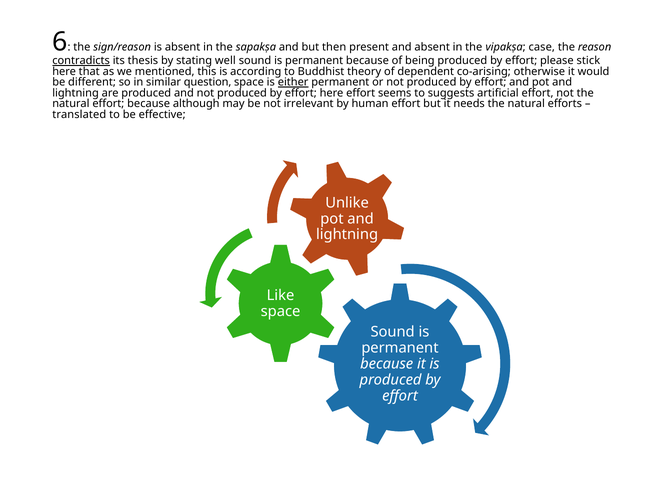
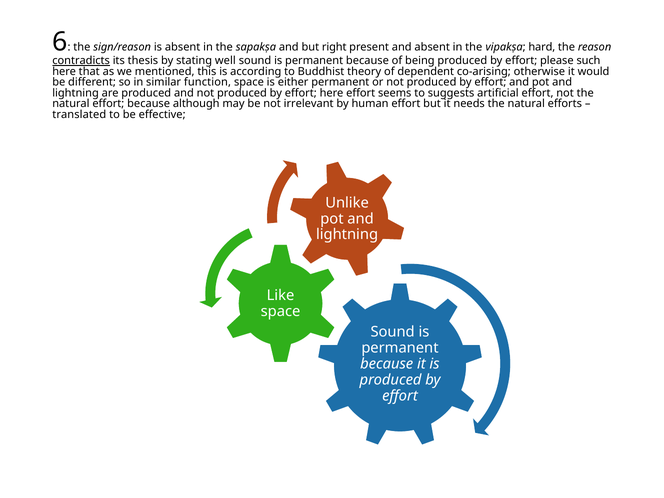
then: then -> right
case: case -> hard
stick: stick -> such
question: question -> function
either underline: present -> none
